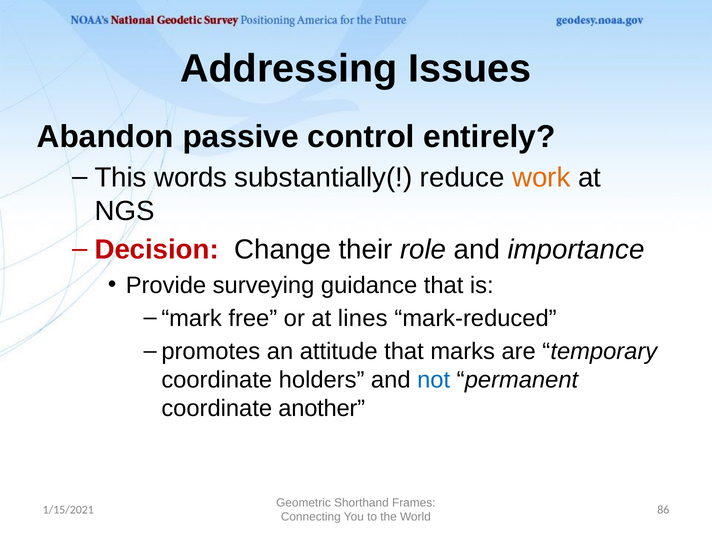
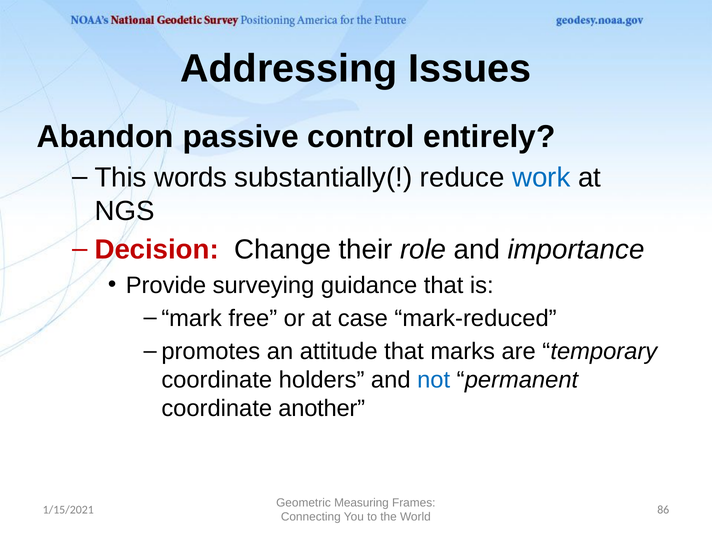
work colour: orange -> blue
lines: lines -> case
Shorthand: Shorthand -> Measuring
